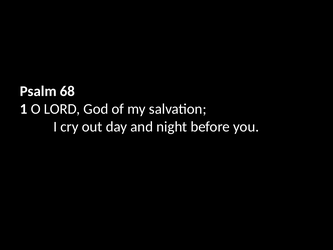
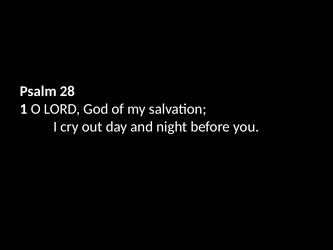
68: 68 -> 28
